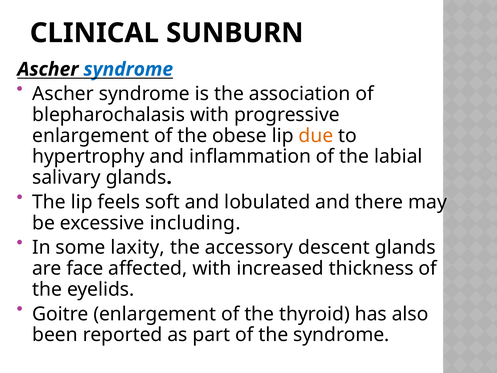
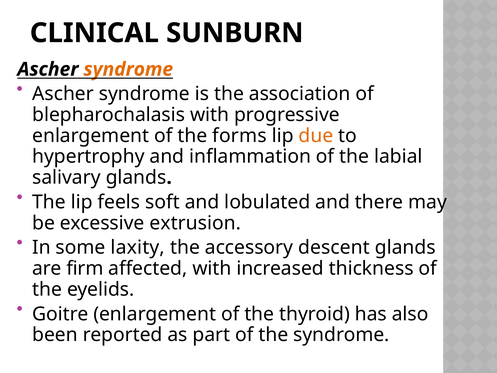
syndrome at (128, 69) colour: blue -> orange
obese: obese -> forms
including: including -> extrusion
face: face -> firm
